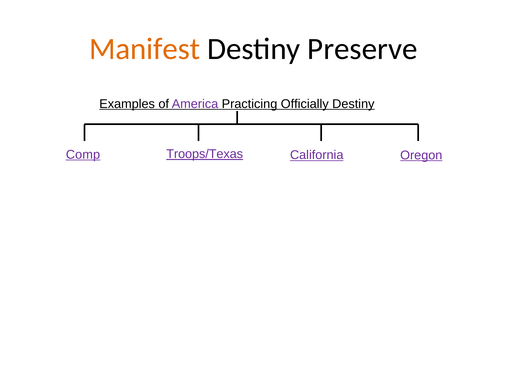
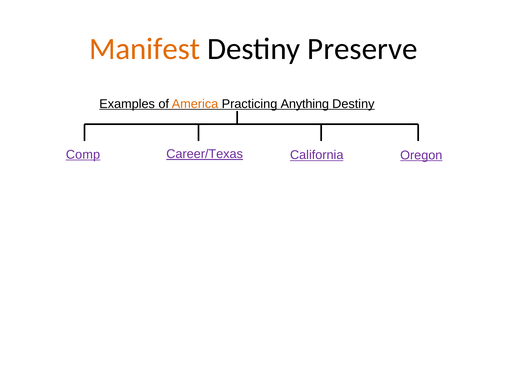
America colour: purple -> orange
Officially: Officially -> Anything
Troops/Texas: Troops/Texas -> Career/Texas
